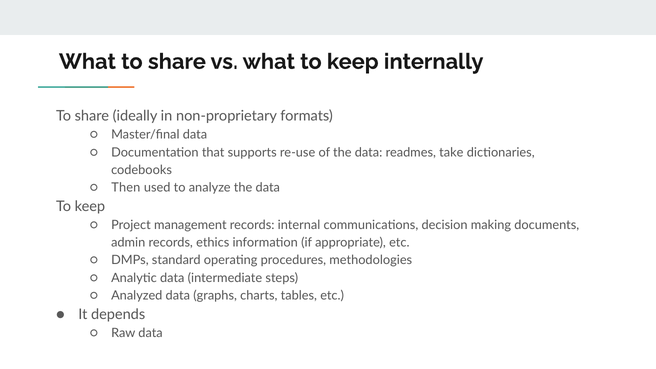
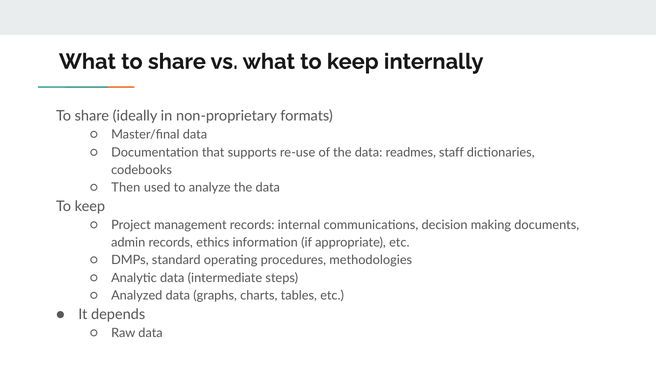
take: take -> staff
